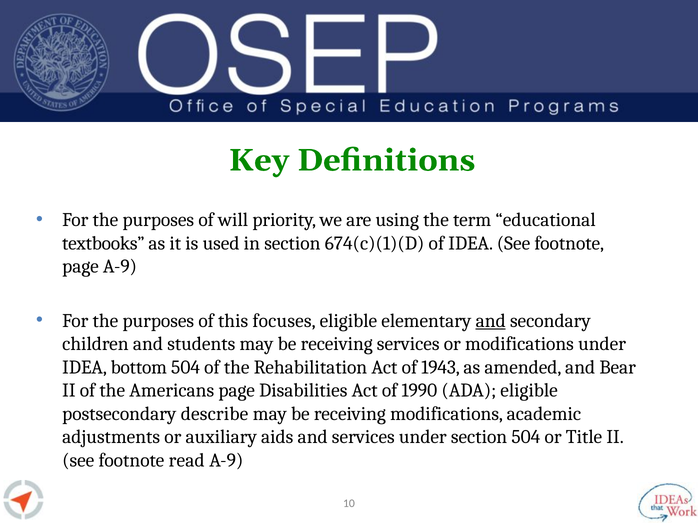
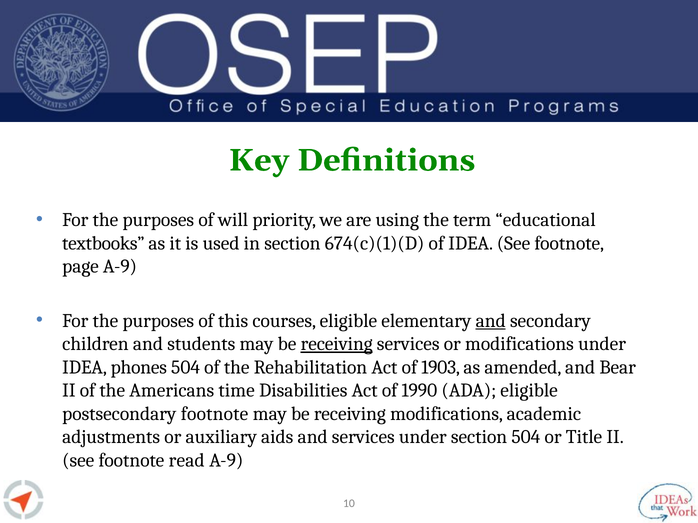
focuses: focuses -> courses
receiving at (337, 344) underline: none -> present
bottom: bottom -> phones
1943: 1943 -> 1903
Americans page: page -> time
postsecondary describe: describe -> footnote
